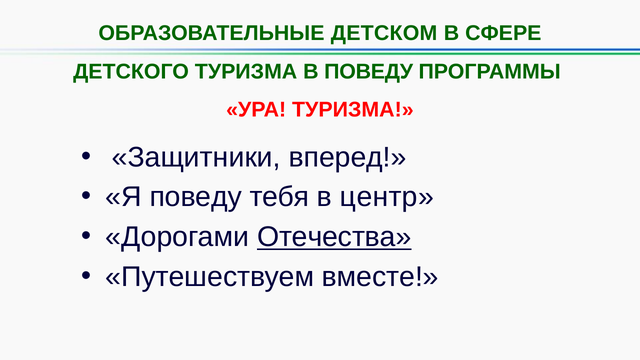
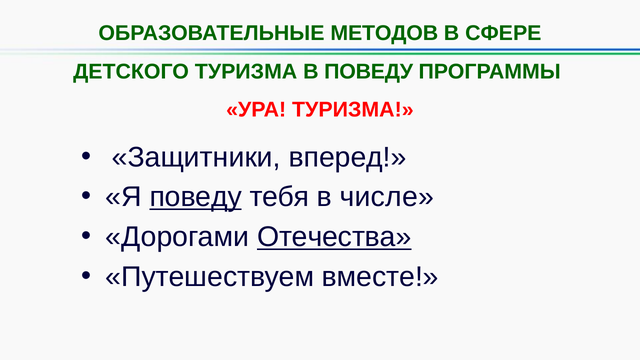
ДЕТСКОМ: ДЕТСКОМ -> МЕТОДОВ
поведу at (196, 197) underline: none -> present
центр: центр -> числе
